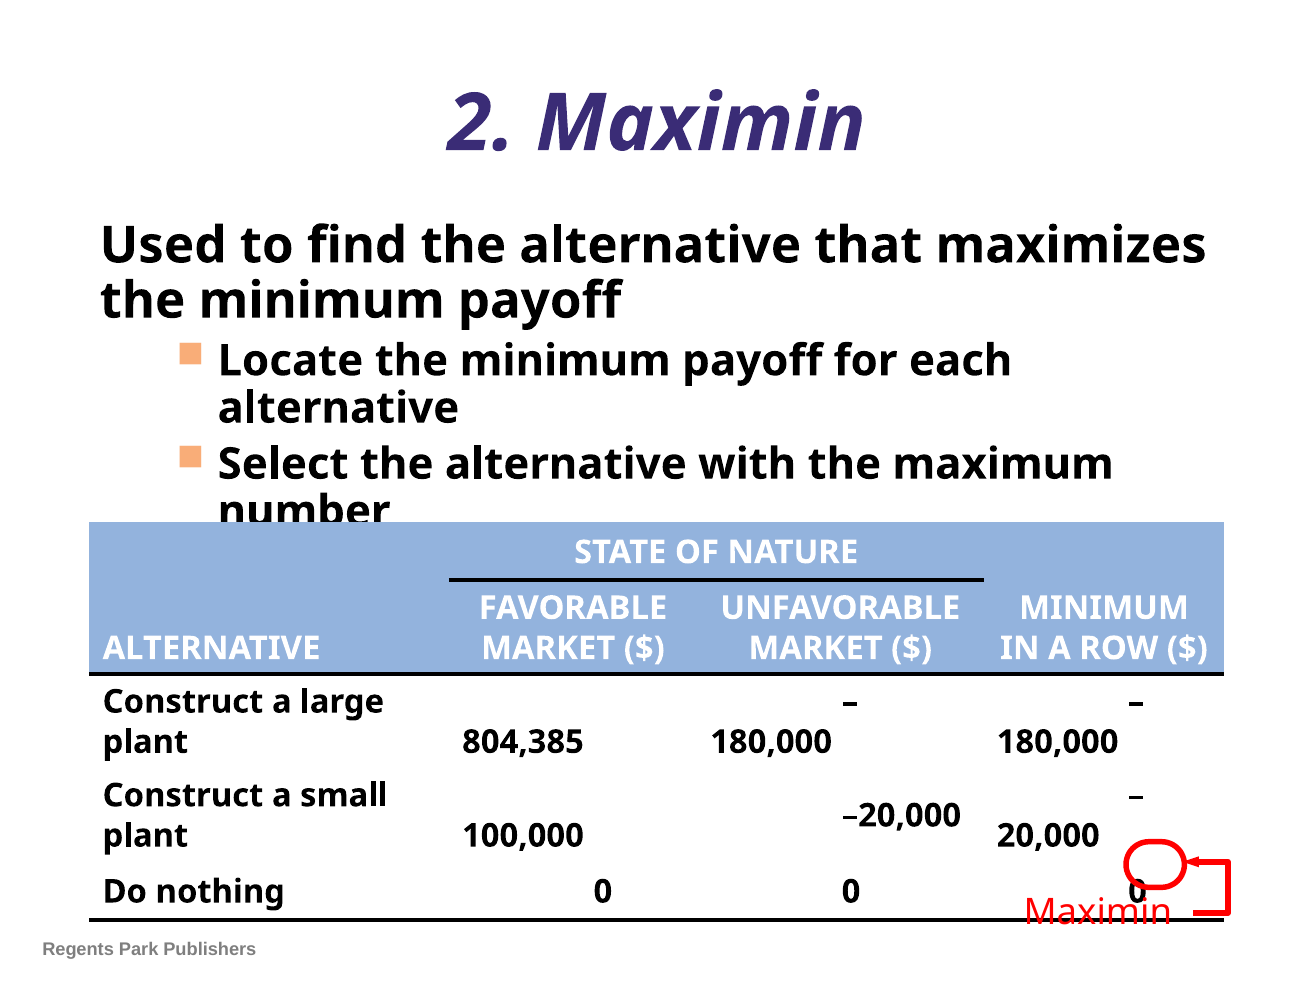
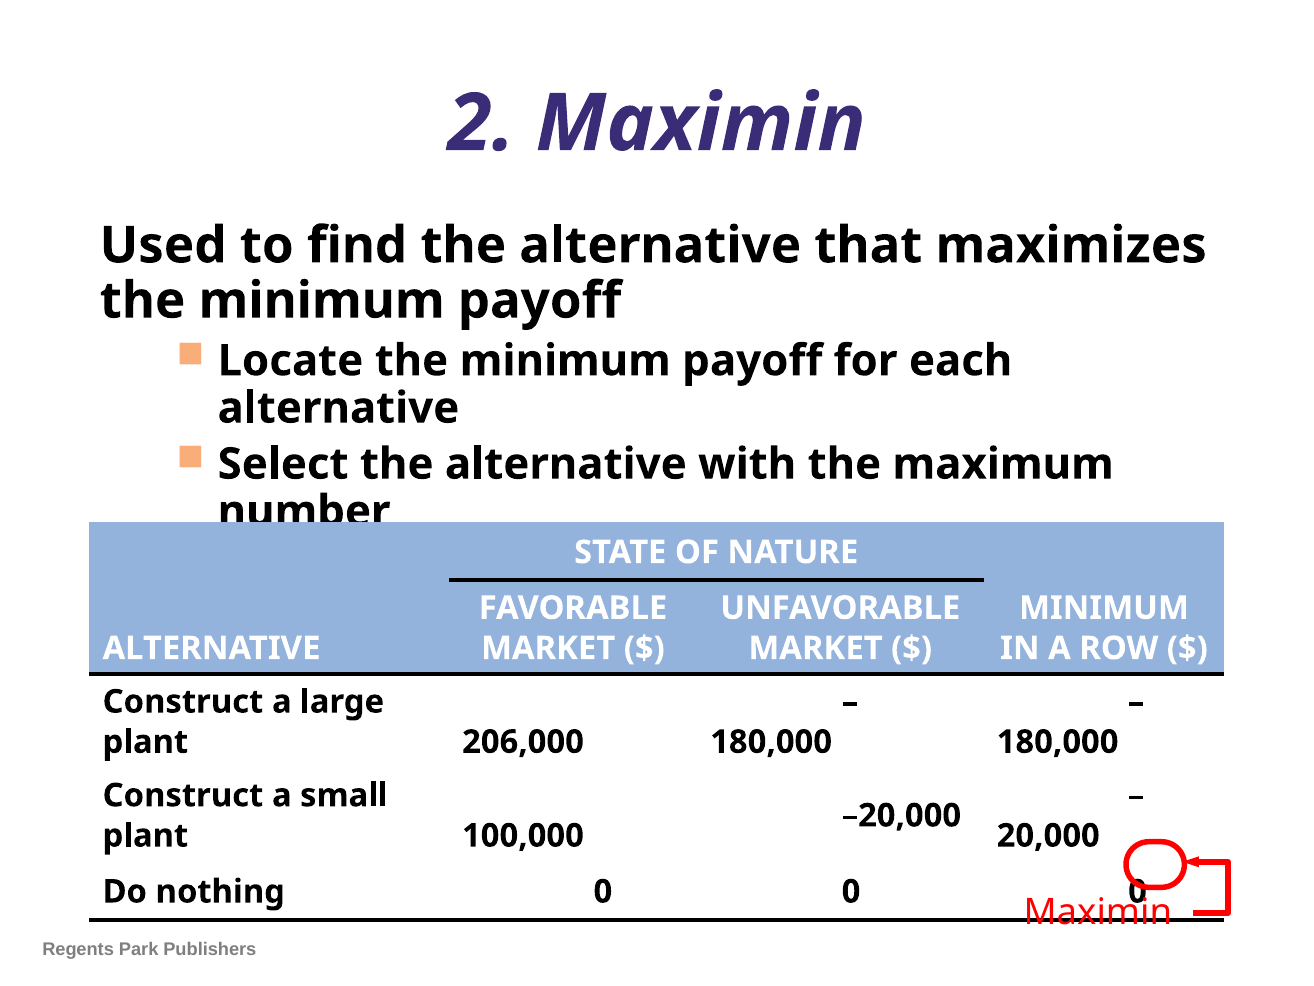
804,385: 804,385 -> 206,000
